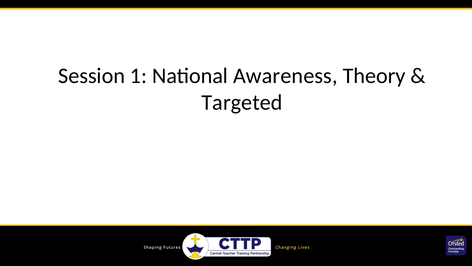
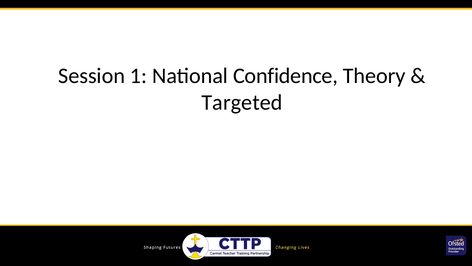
Awareness: Awareness -> Confidence
